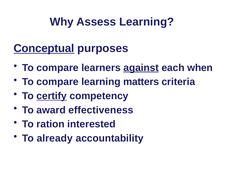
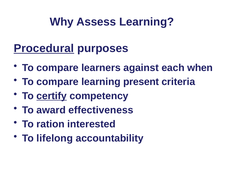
Conceptual: Conceptual -> Procedural
against underline: present -> none
matters: matters -> present
already: already -> lifelong
